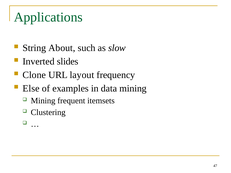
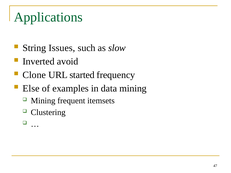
About: About -> Issues
slides: slides -> avoid
layout: layout -> started
